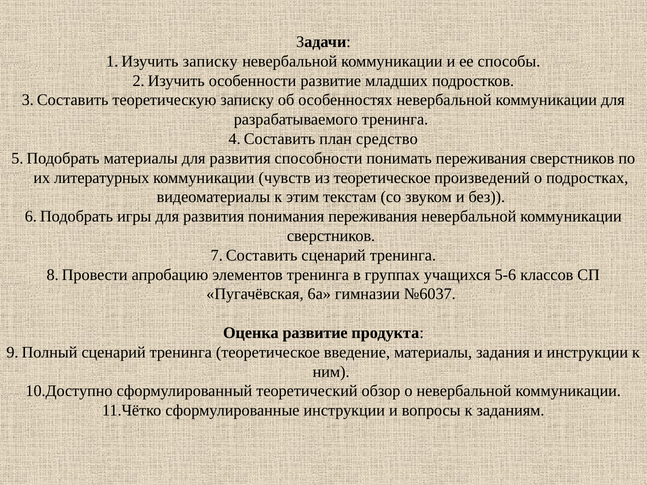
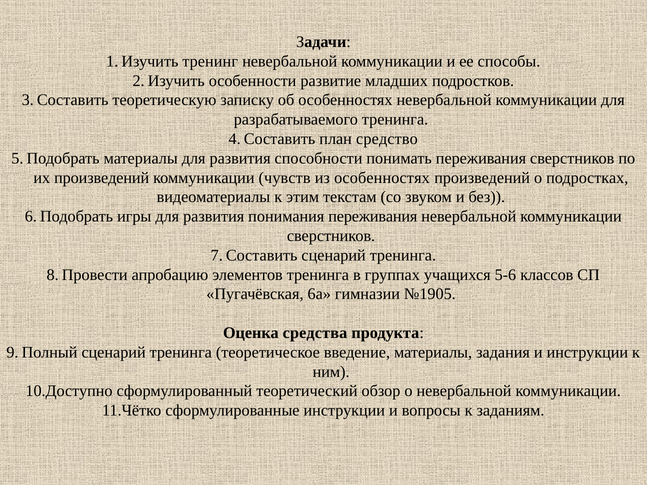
записку at (210, 61): записку -> тренинг
их литературных: литературных -> произведений
из теоретическое: теоретическое -> особенностях
№6037: №6037 -> №1905
Оценка развитие: развитие -> средства
